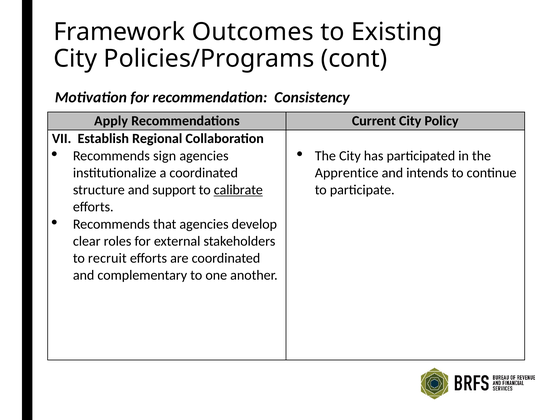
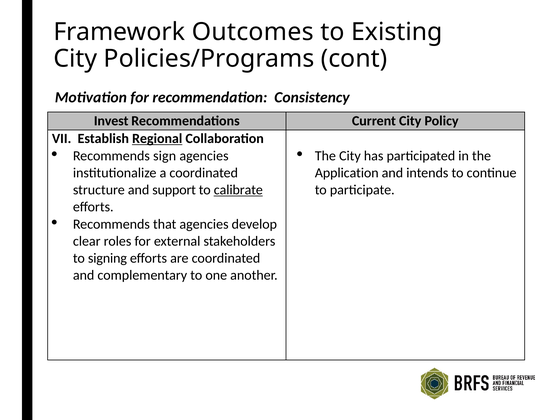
Apply: Apply -> Invest
Regional underline: none -> present
Apprentice: Apprentice -> Application
recruit: recruit -> signing
